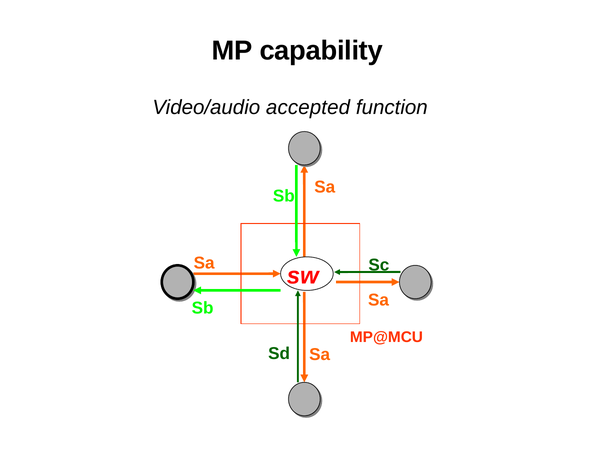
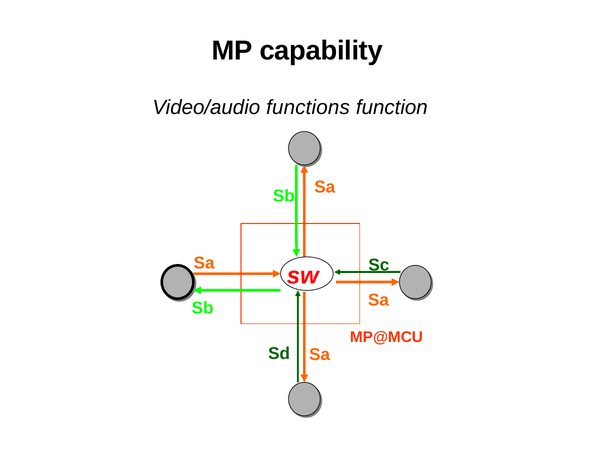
accepted: accepted -> functions
